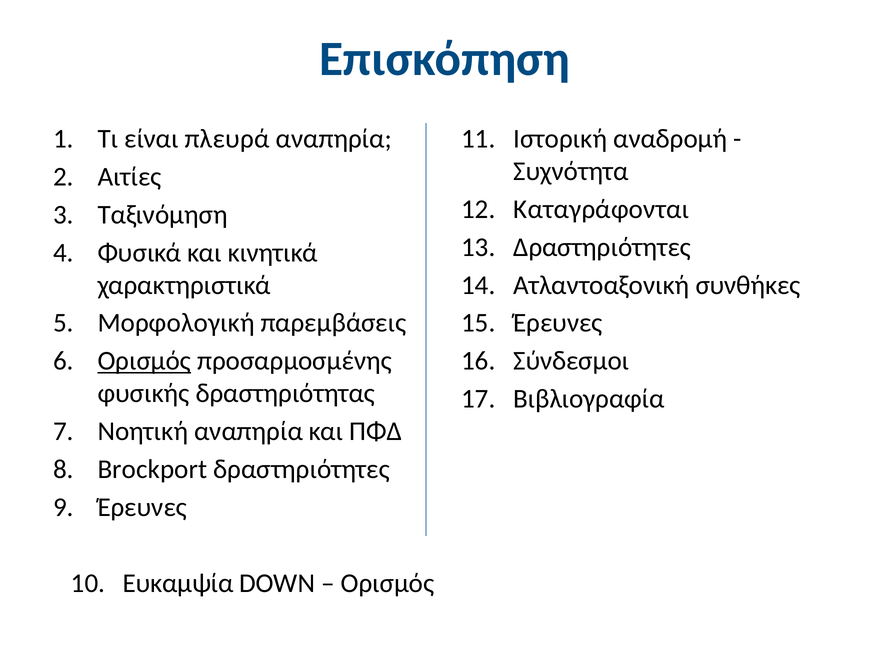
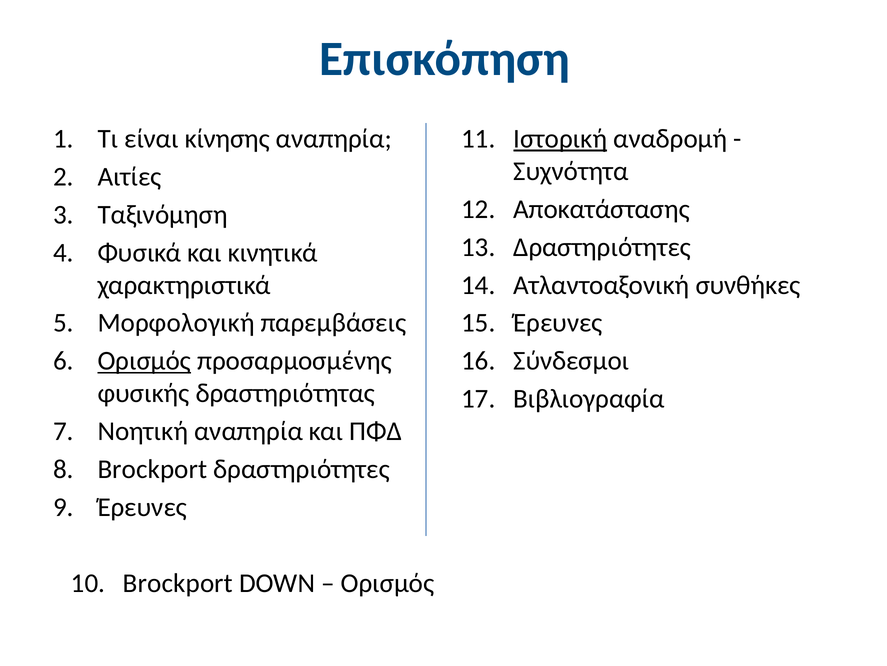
πλευρά: πλευρά -> κίνησης
Ιστορική underline: none -> present
Καταγράφονται: Καταγράφονται -> Αποκατάστασης
Ευκαμψία at (178, 582): Ευκαμψία -> Brockport
